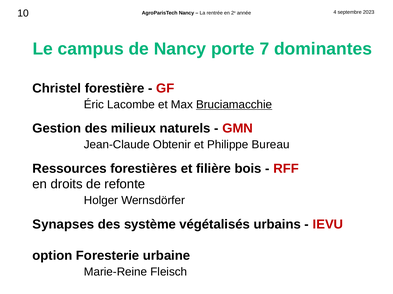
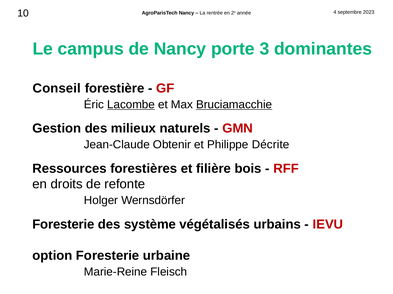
7: 7 -> 3
Christel: Christel -> Conseil
Lacombe underline: none -> present
Bureau: Bureau -> Décrite
Synapses at (63, 225): Synapses -> Foresterie
